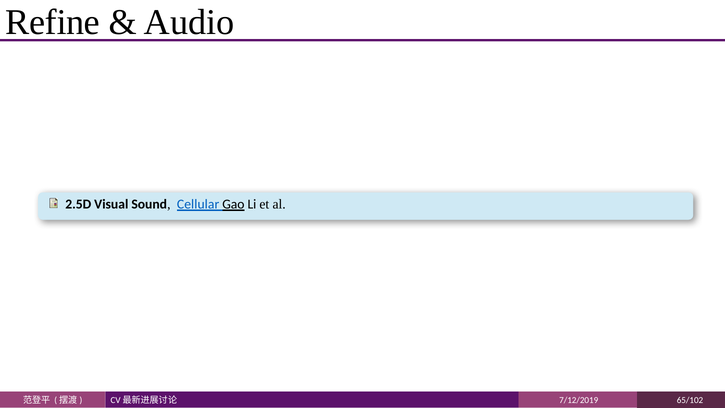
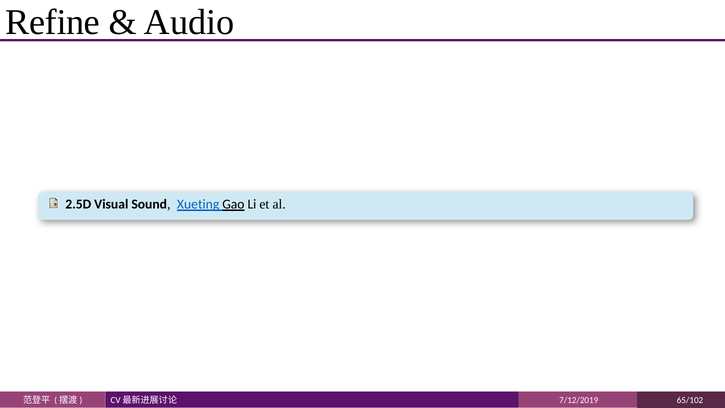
Cellular: Cellular -> Xueting
